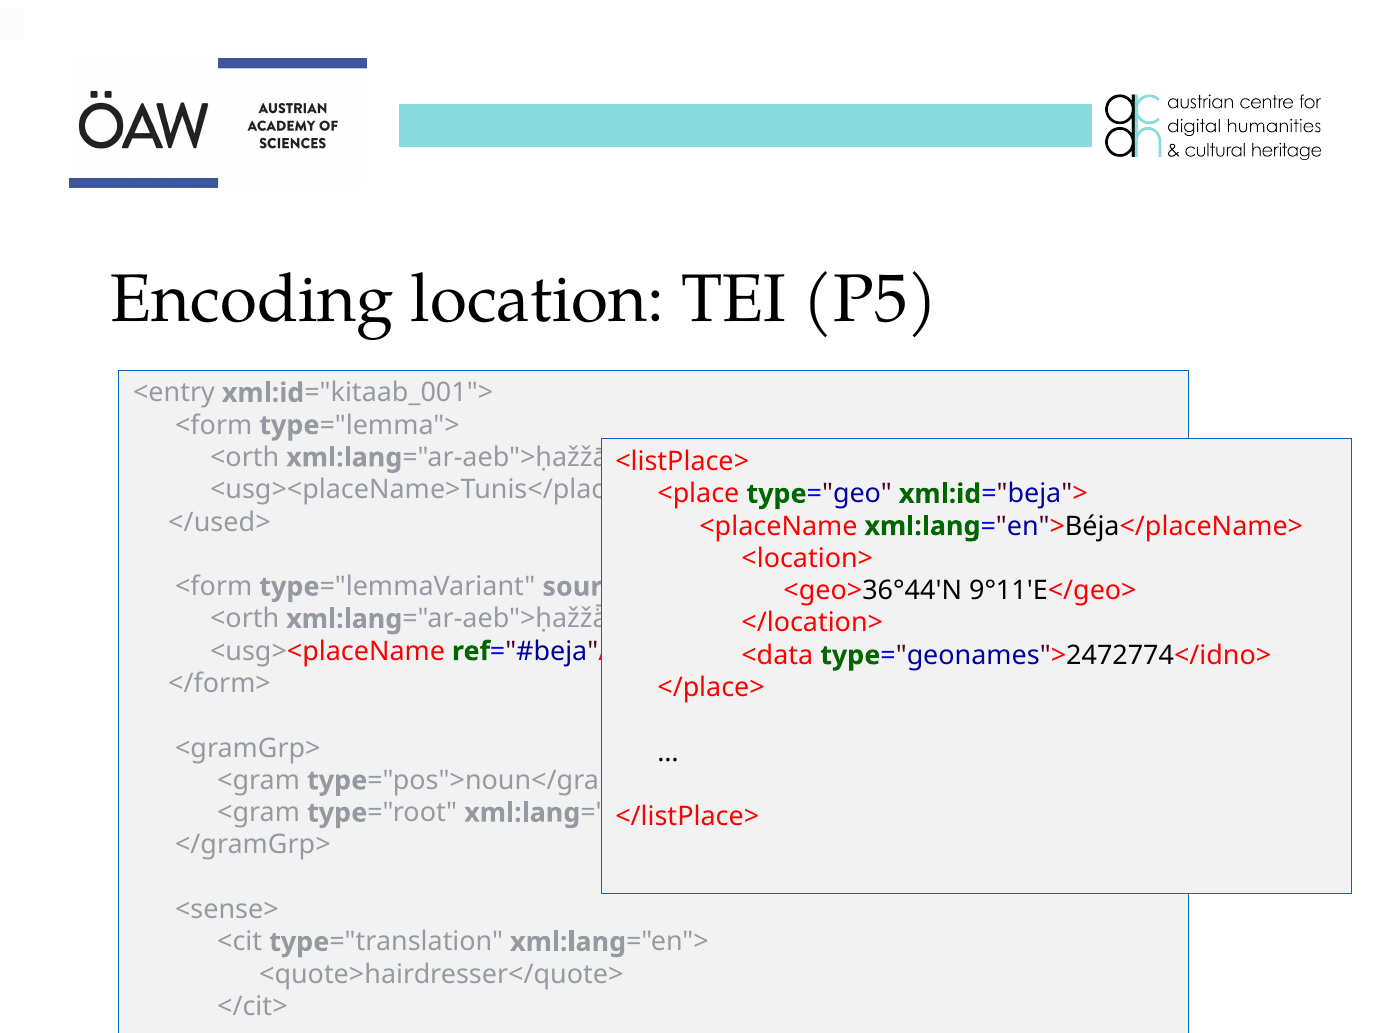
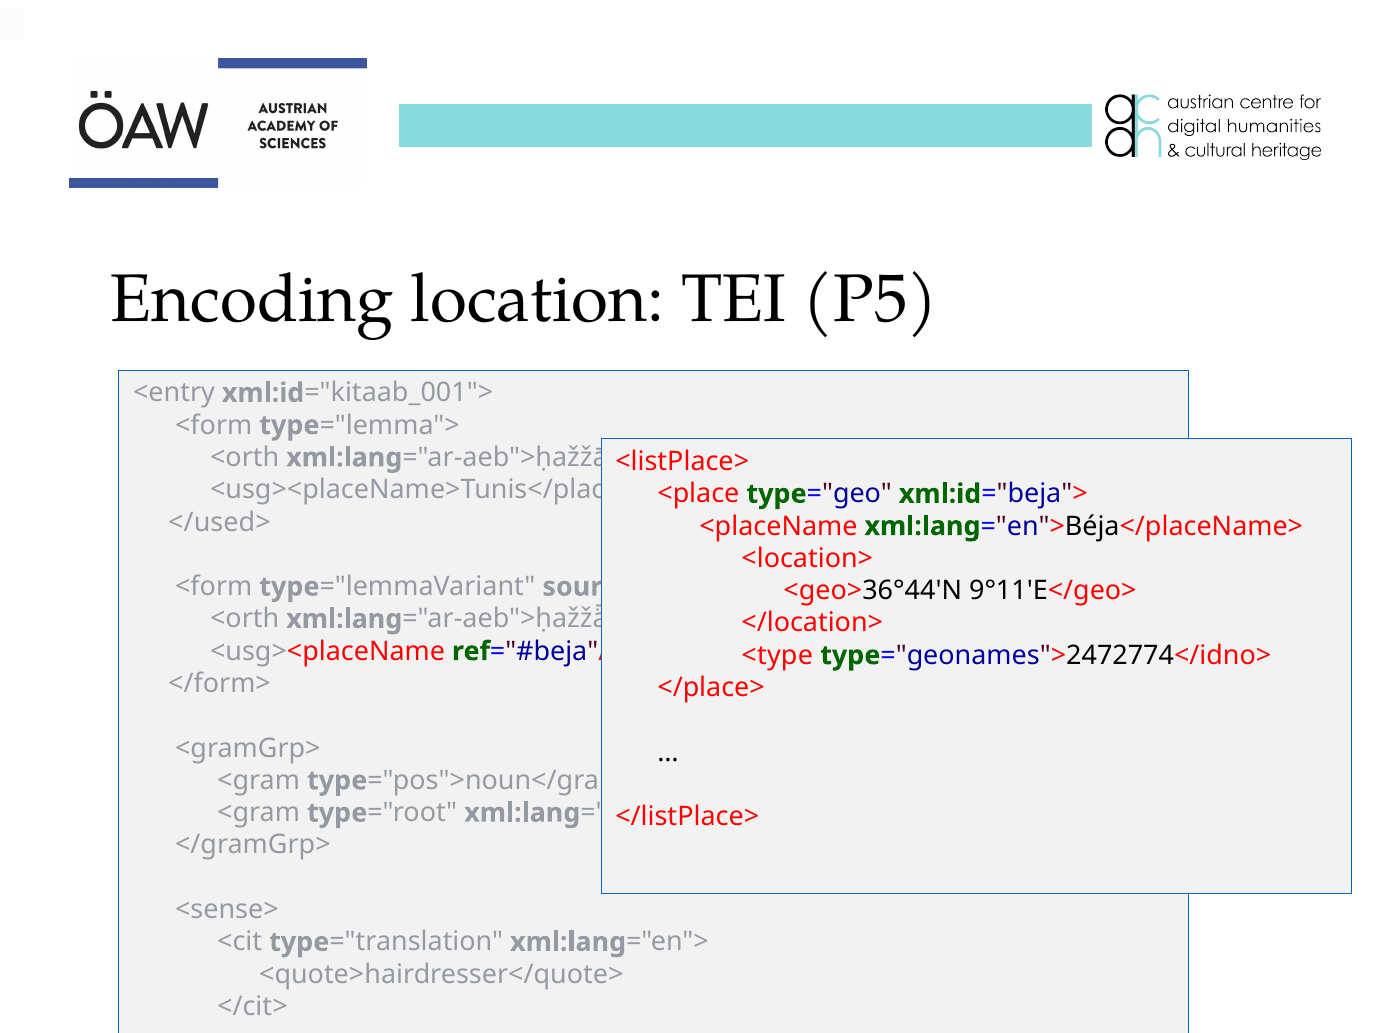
<data: <data -> <type
